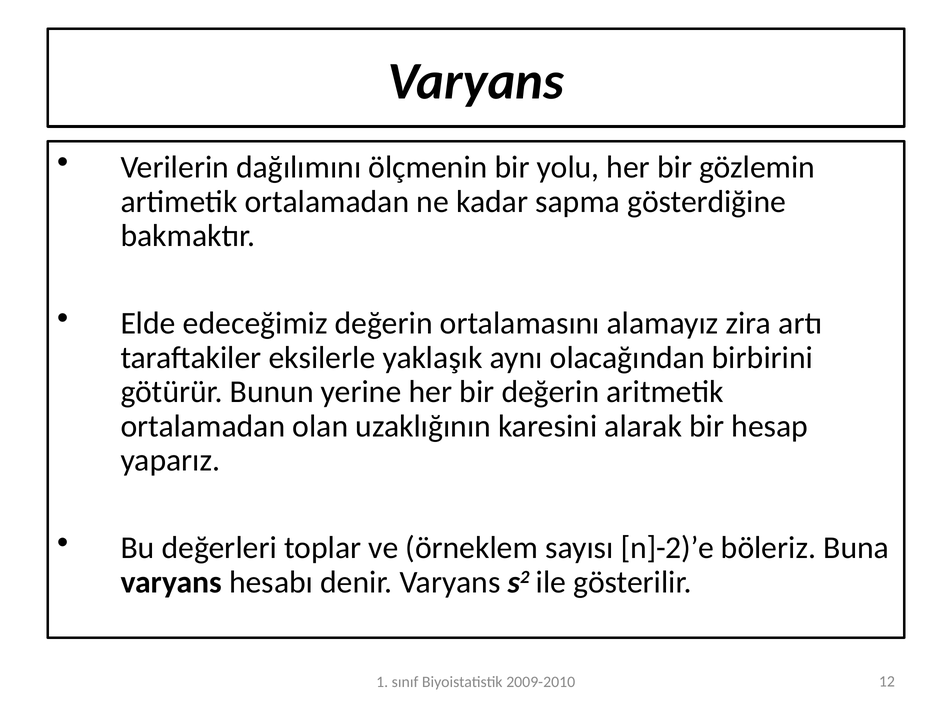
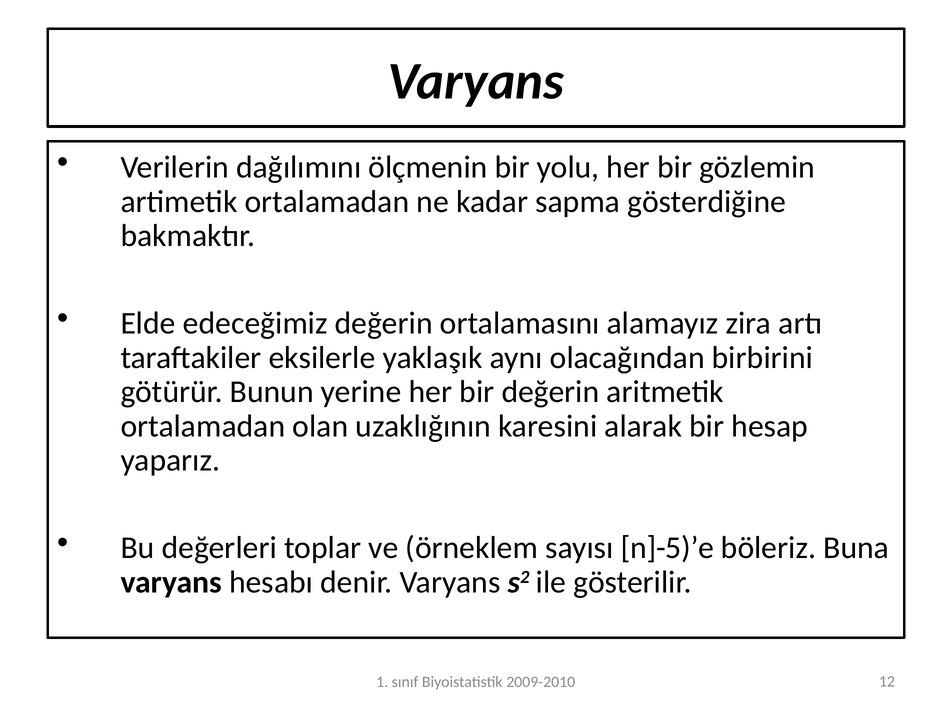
n]-2)’e: n]-2)’e -> n]-5)’e
